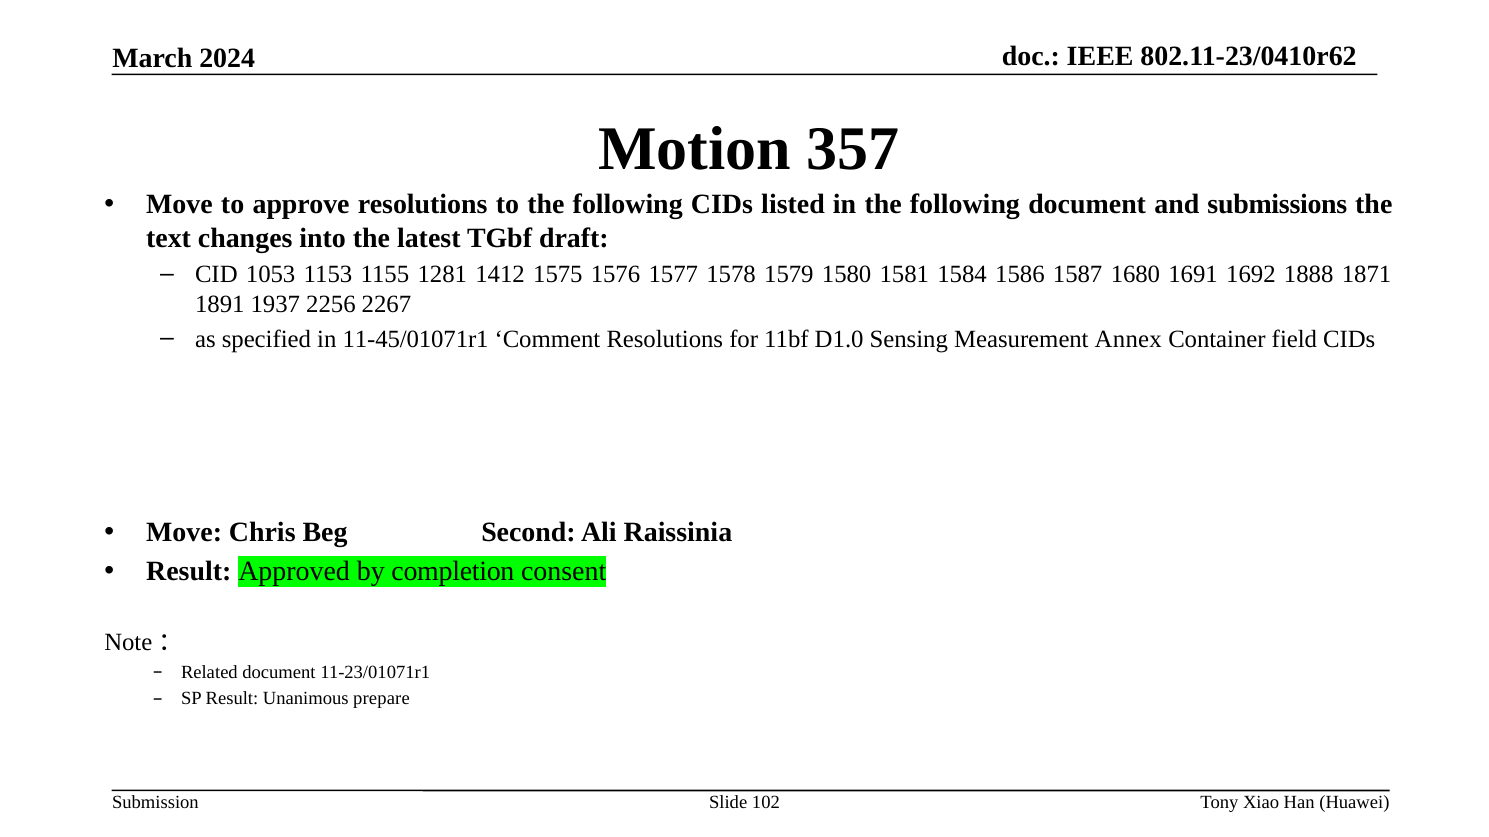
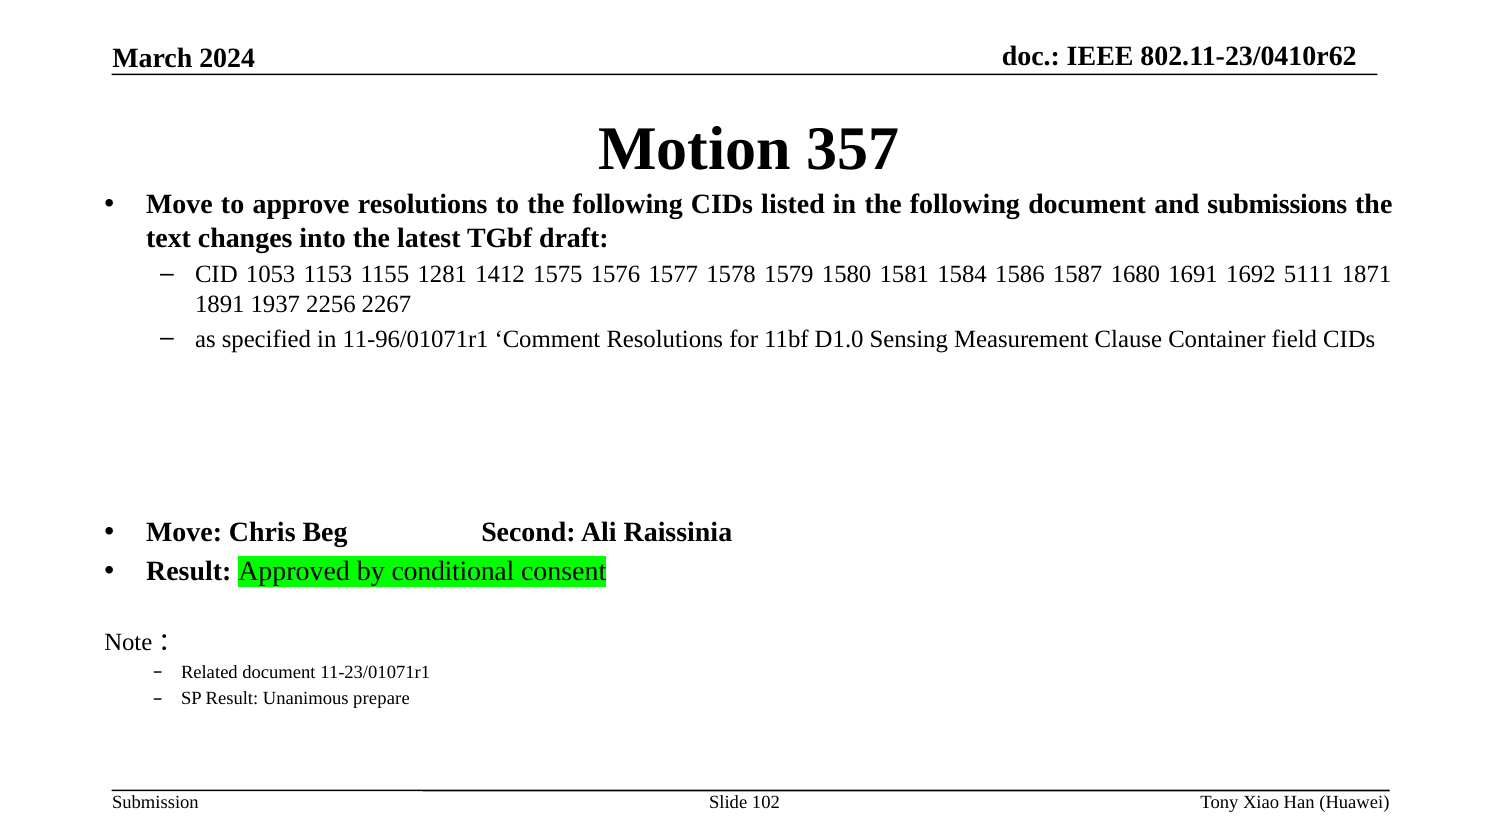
1888: 1888 -> 5111
11-45/01071r1: 11-45/01071r1 -> 11-96/01071r1
Annex: Annex -> Clause
completion: completion -> conditional
